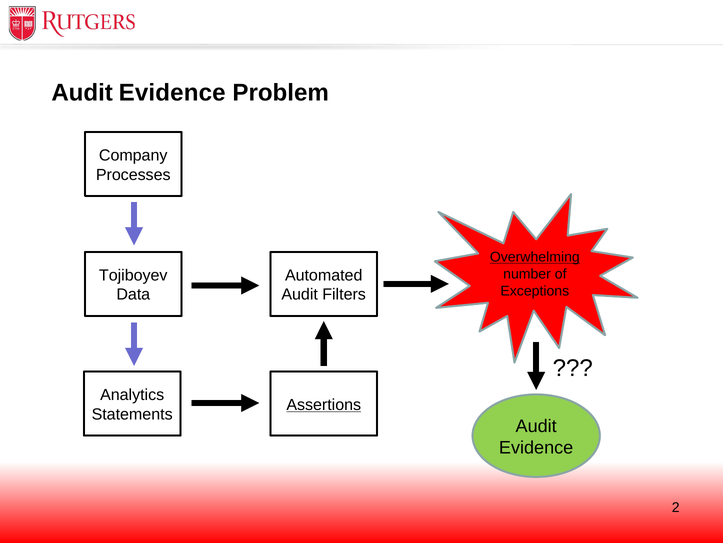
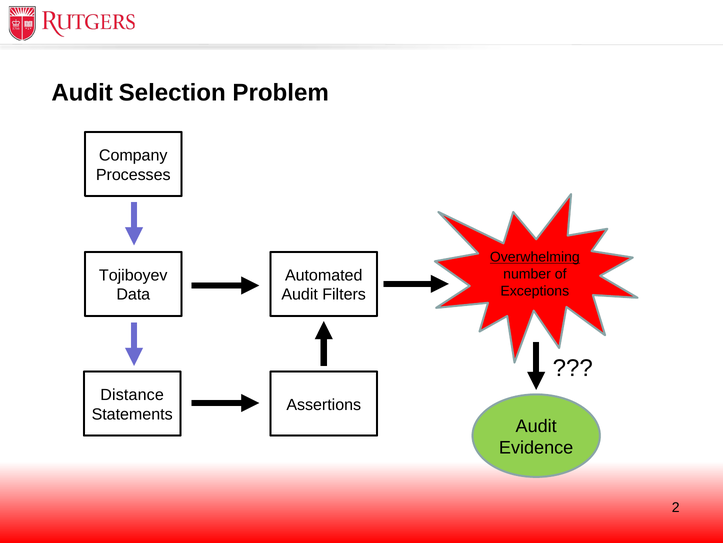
Evidence at (172, 93): Evidence -> Selection
Analytics: Analytics -> Distance
Assertions underline: present -> none
